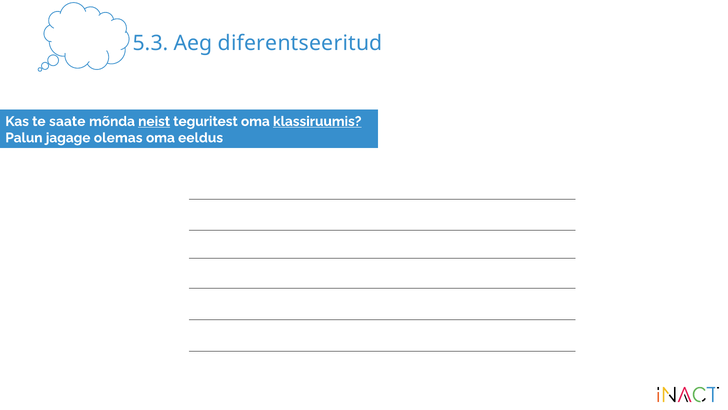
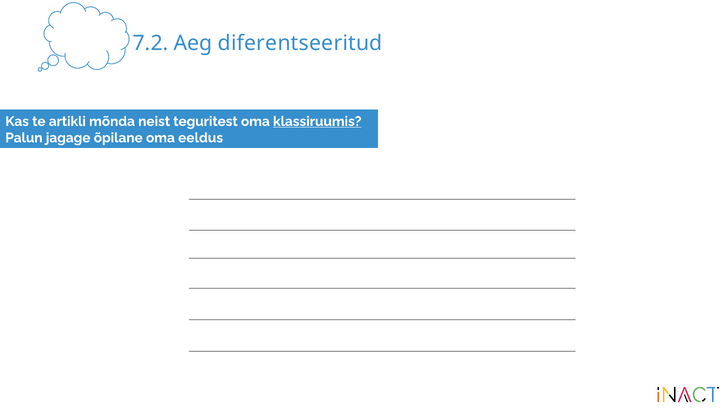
5.3: 5.3 -> 7.2
saate: saate -> artikli
neist underline: present -> none
olemas: olemas -> õpilane
